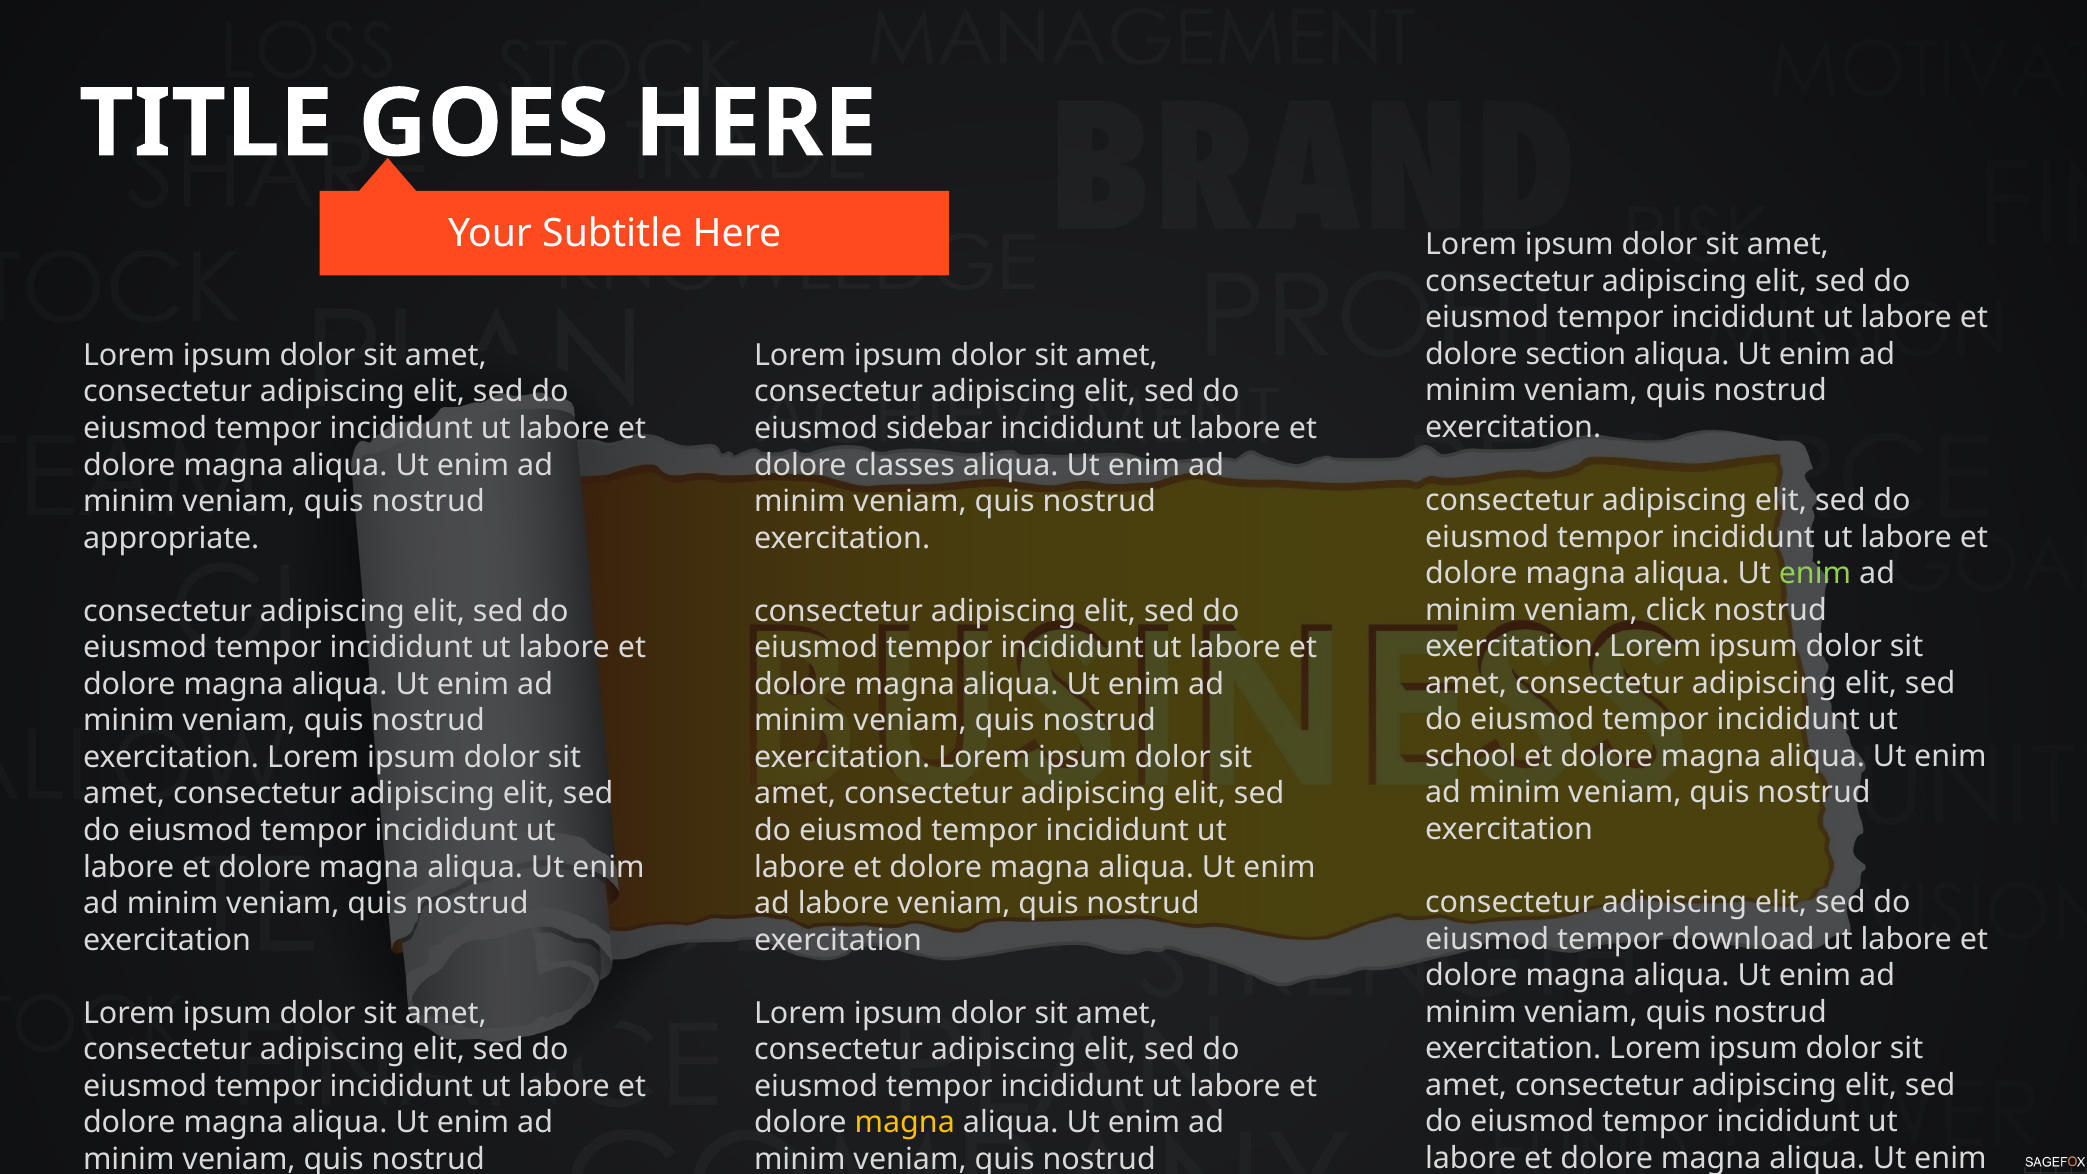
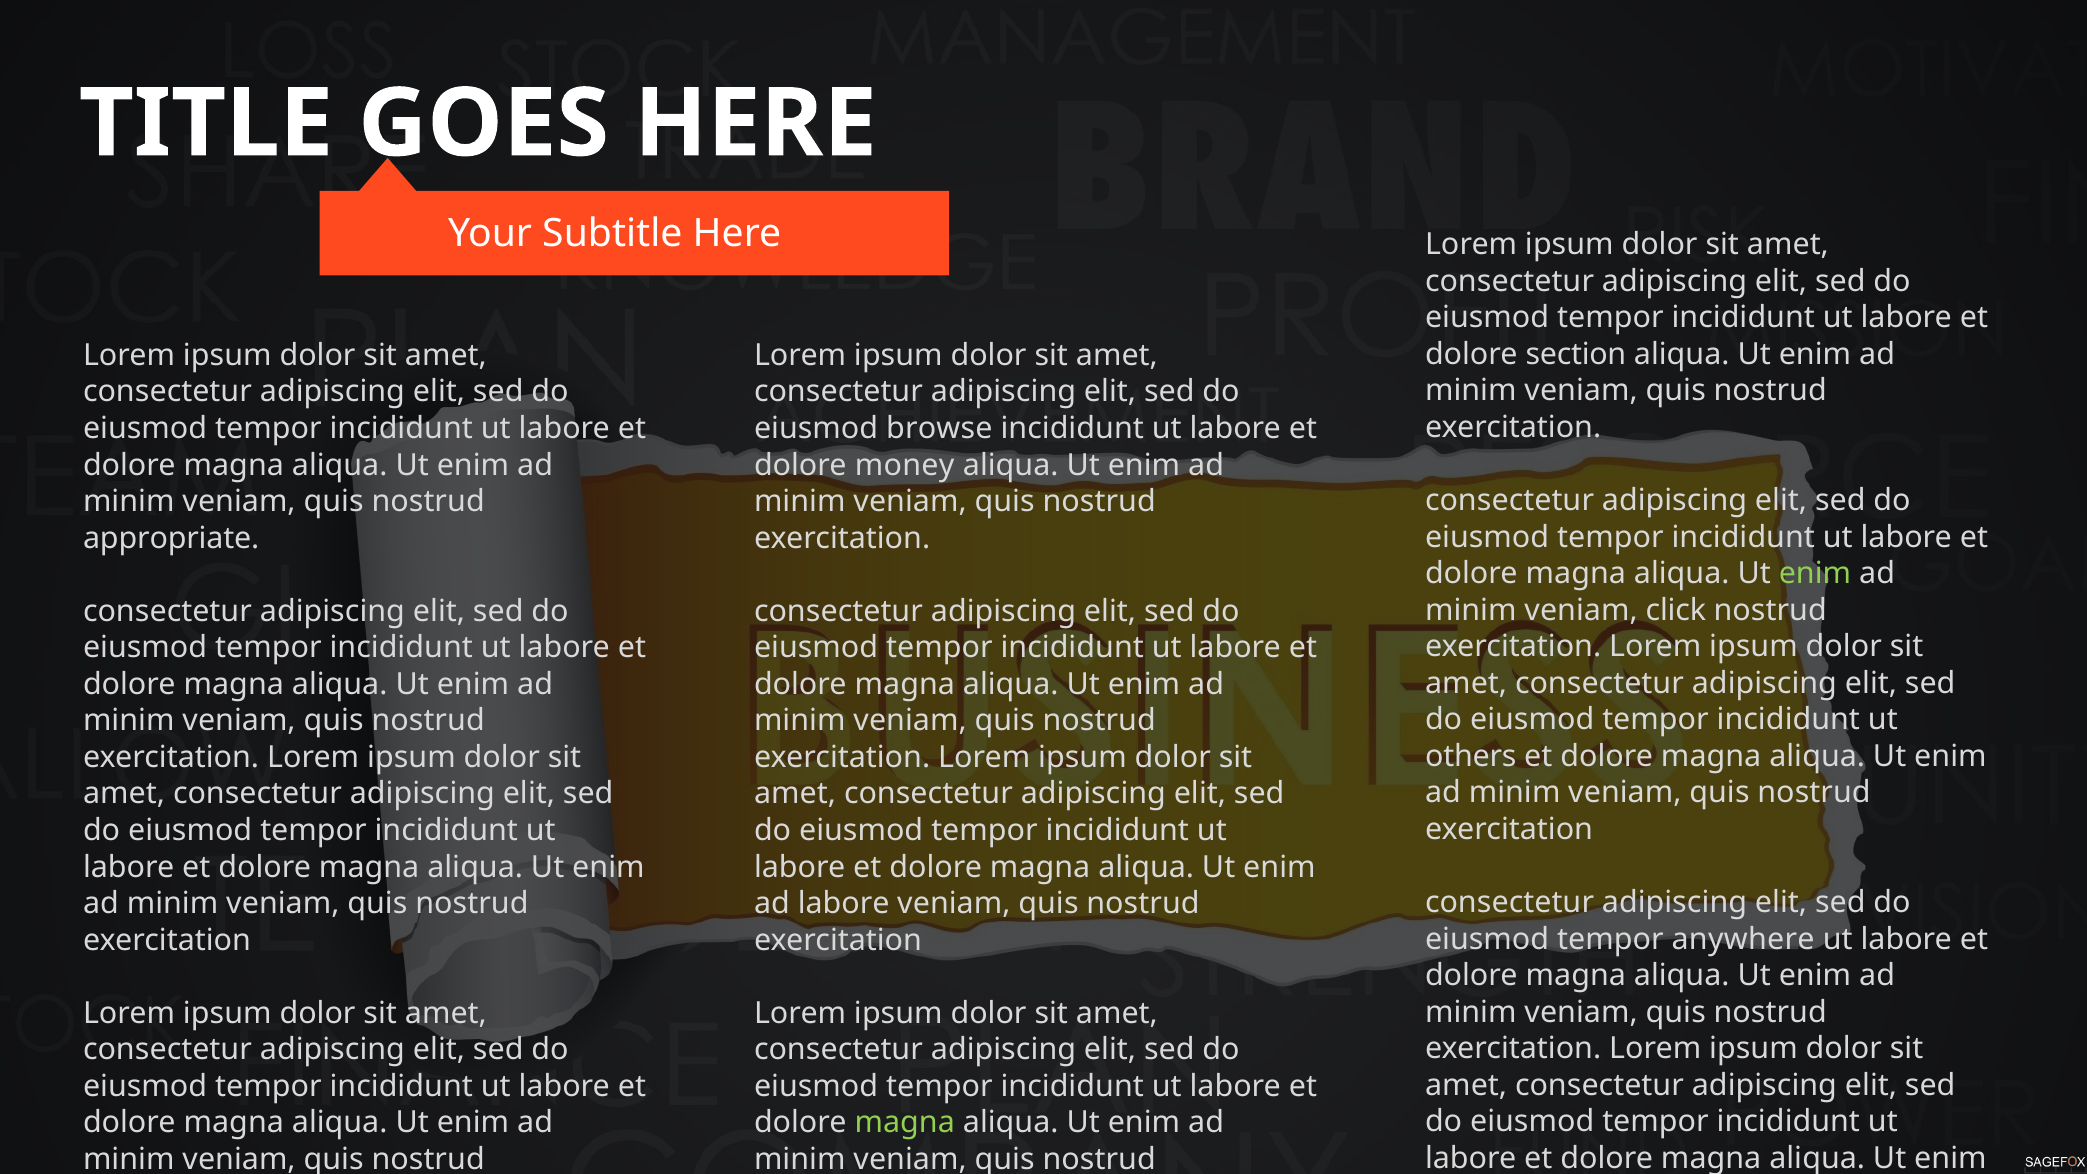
sidebar: sidebar -> browse
classes: classes -> money
school: school -> others
download: download -> anywhere
magna at (905, 1123) colour: yellow -> light green
